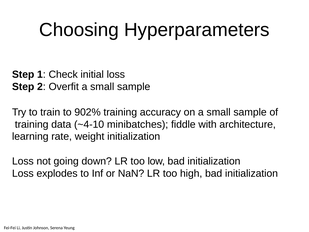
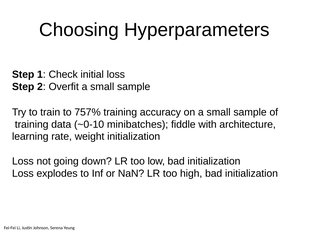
902%: 902% -> 757%
~4-10: ~4-10 -> ~0-10
